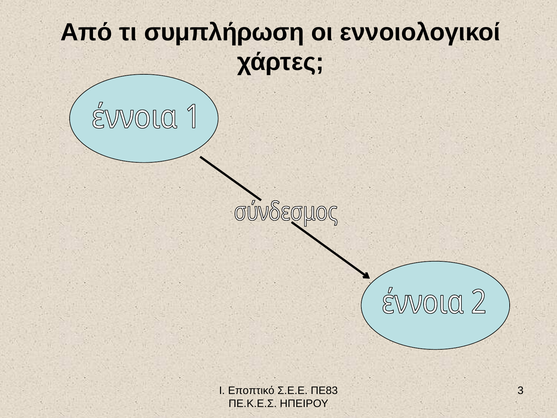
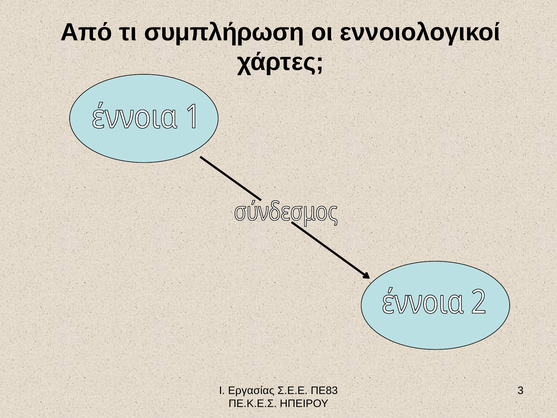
Εποπτικό: Εποπτικό -> Εργασίας
